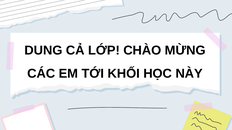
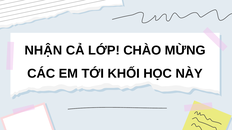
DUNG: DUNG -> NHẬN
